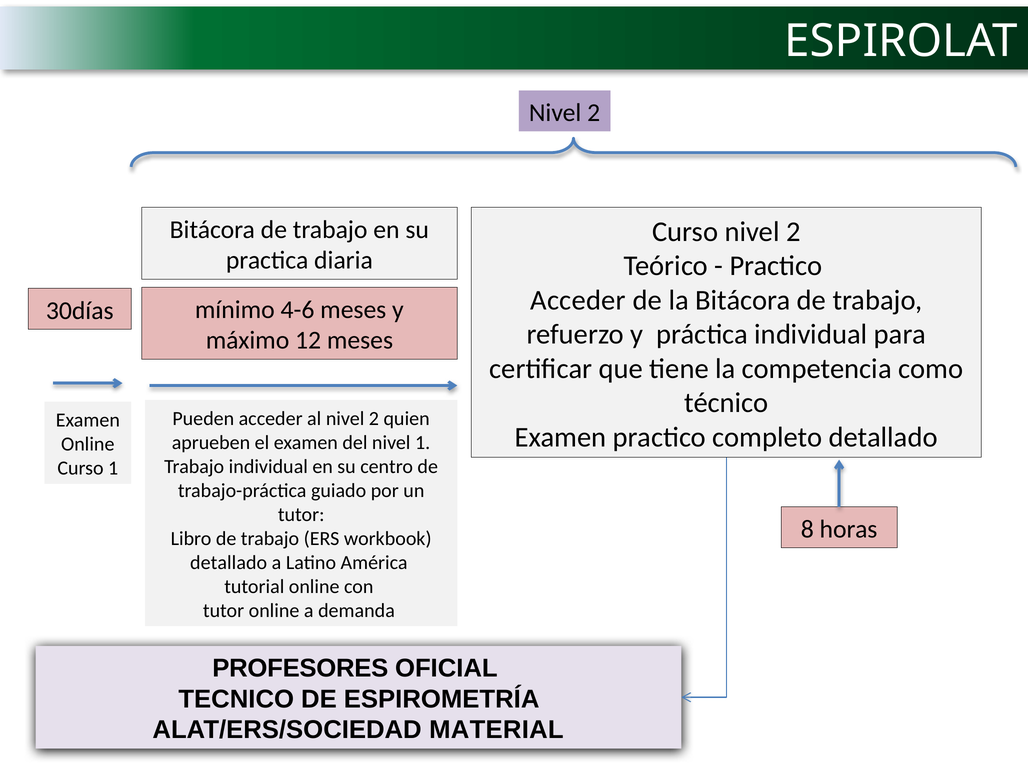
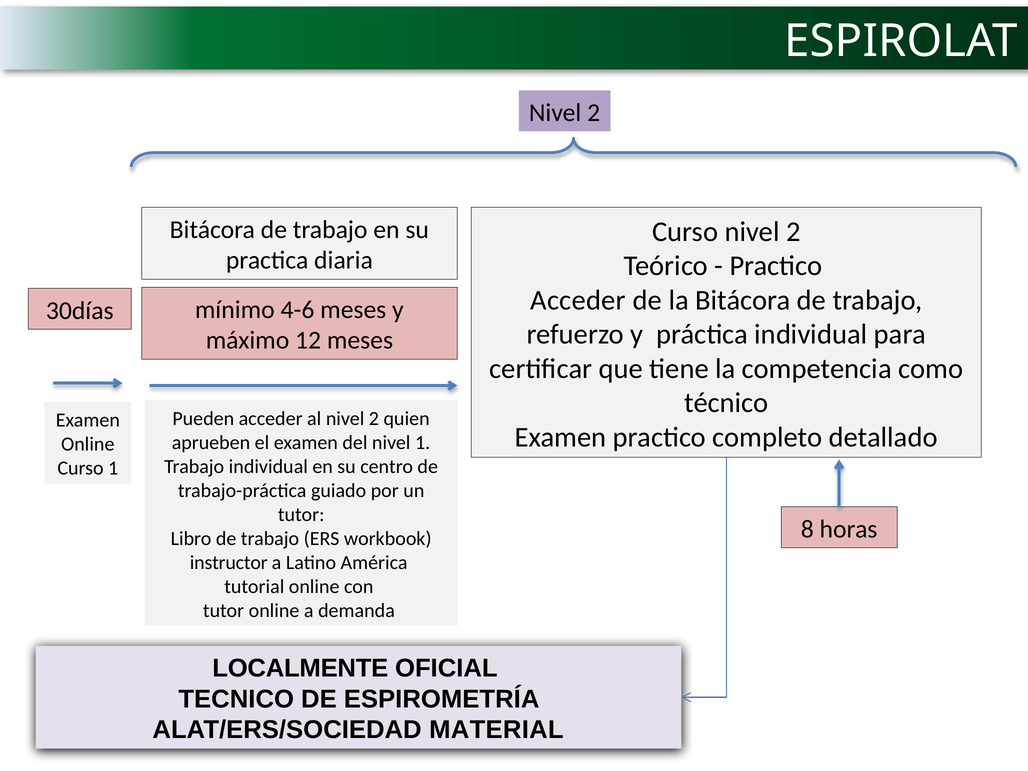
detallado at (229, 562): detallado -> instructor
PROFESORES: PROFESORES -> LOCALMENTE
